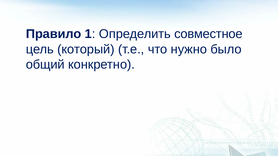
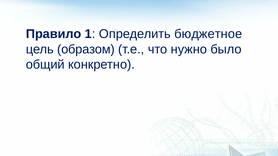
совместное: совместное -> бюджетное
который: который -> образом
